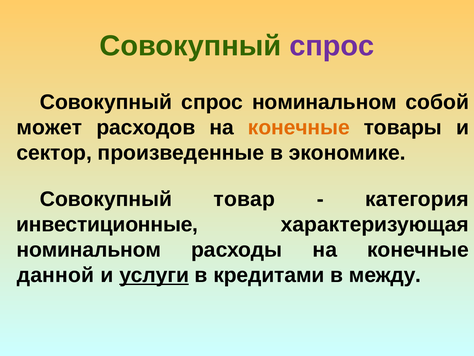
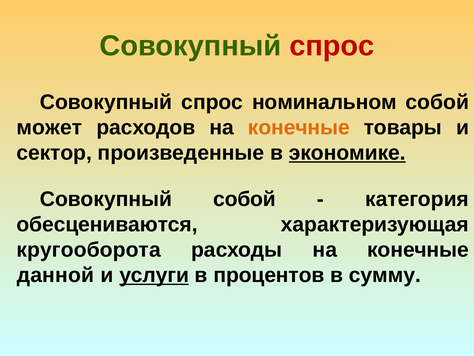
спрос at (332, 46) colour: purple -> red
экономике underline: none -> present
Совокупный товар: товар -> собой
инвестиционные: инвестиционные -> обесцениваются
номинальном at (89, 250): номинальном -> кругооборота
кредитами: кредитами -> процентов
между: между -> сумму
